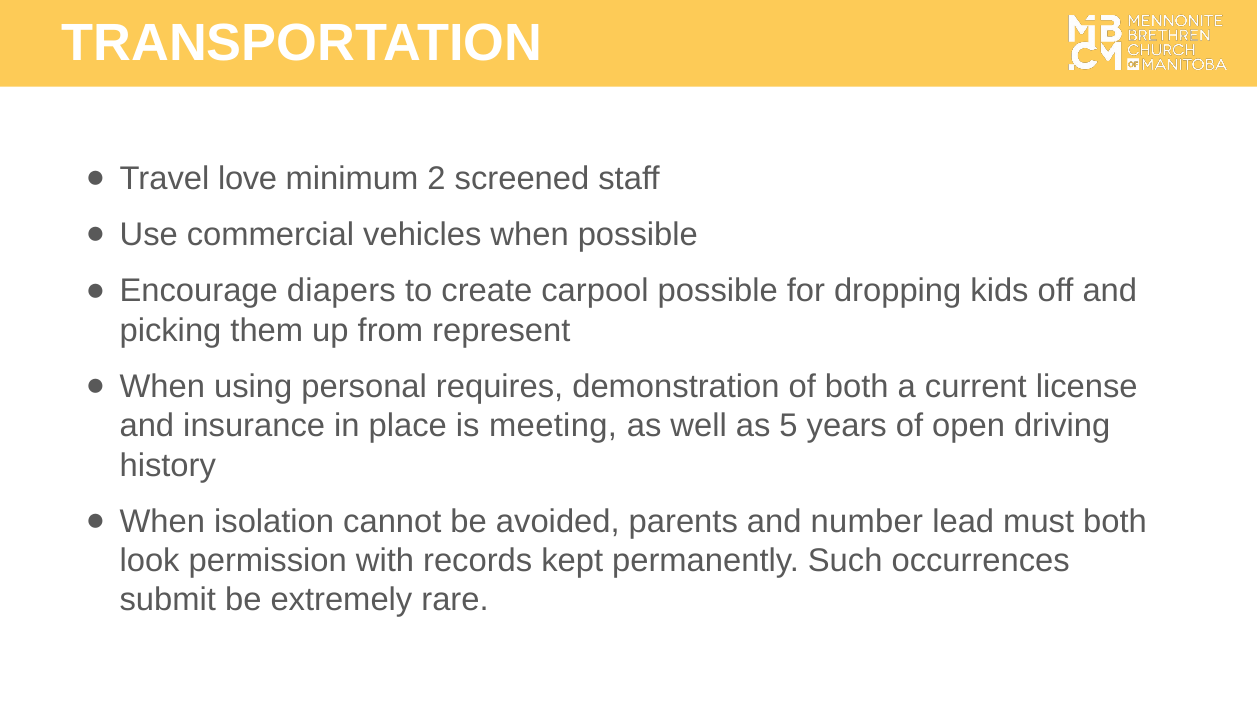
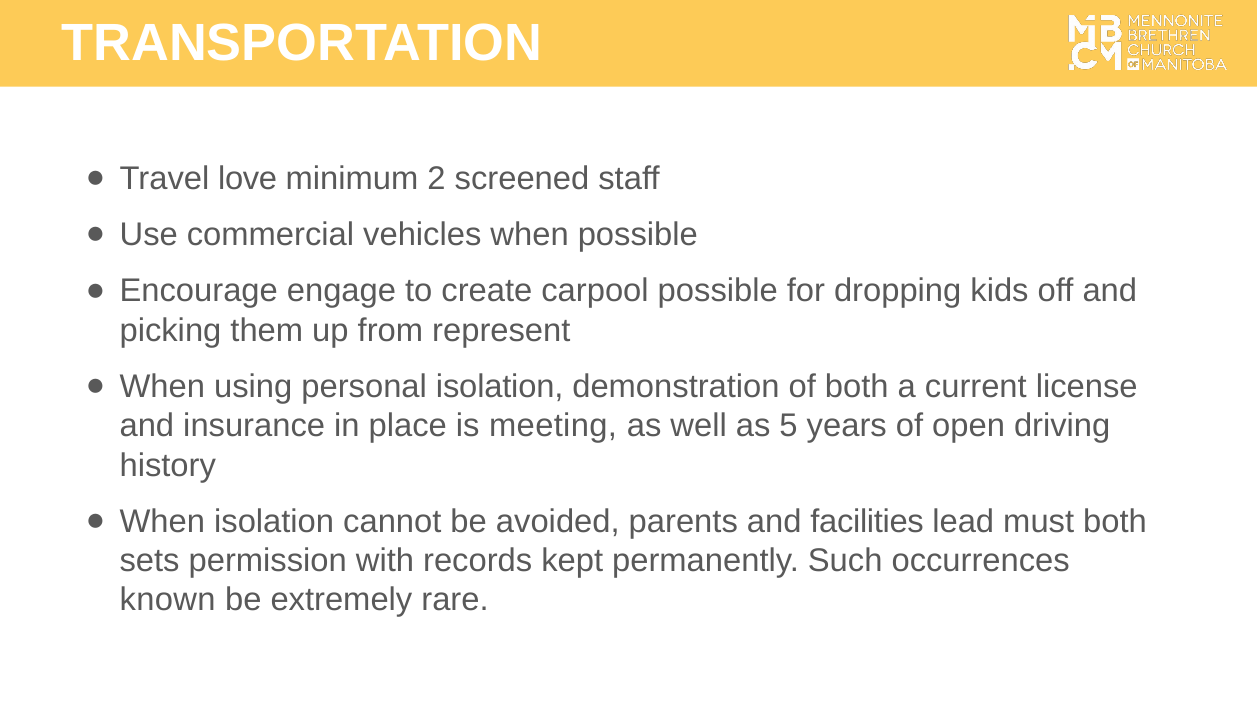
diapers: diapers -> engage
personal requires: requires -> isolation
number: number -> facilities
look: look -> sets
submit: submit -> known
